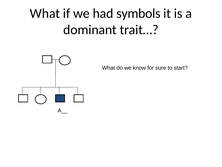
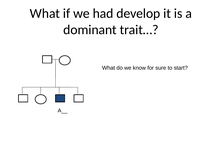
symbols: symbols -> develop
